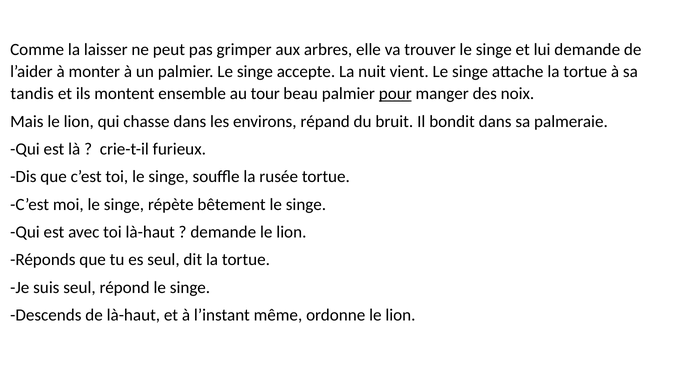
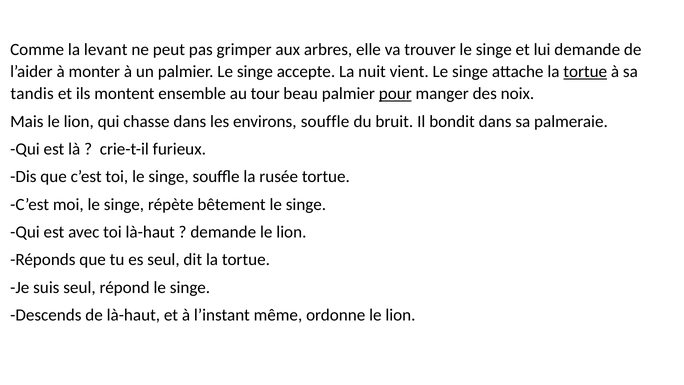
laisser: laisser -> levant
tortue at (585, 72) underline: none -> present
environs répand: répand -> souffle
